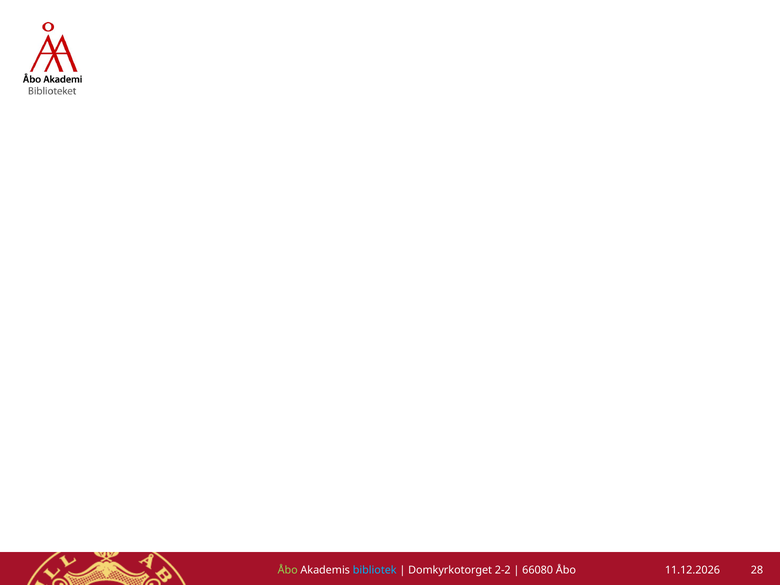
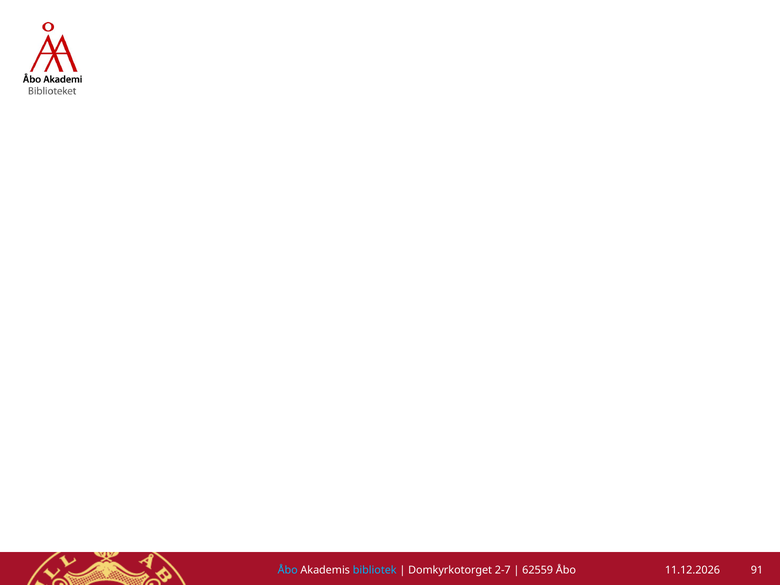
Åbo at (288, 570) colour: light green -> light blue
2-2: 2-2 -> 2-7
66080: 66080 -> 62559
28: 28 -> 91
